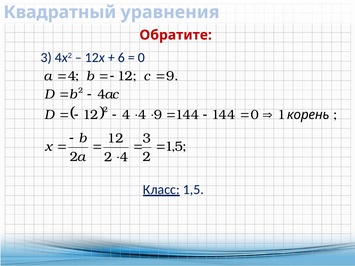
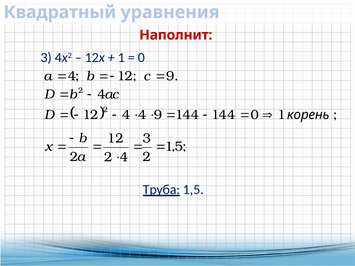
Обратите: Обратите -> Наполнит
6 at (121, 58): 6 -> 1
Класс: Класс -> Труба
